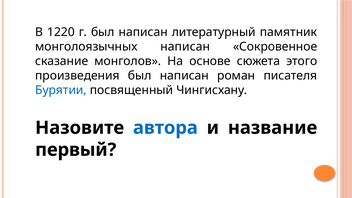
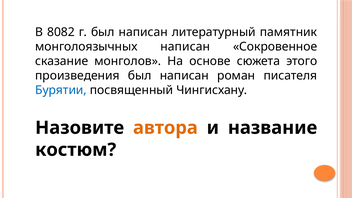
1220: 1220 -> 8082
автора colour: blue -> orange
первый: первый -> костюм
